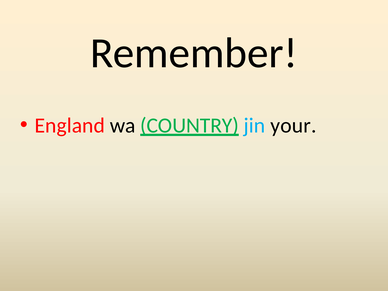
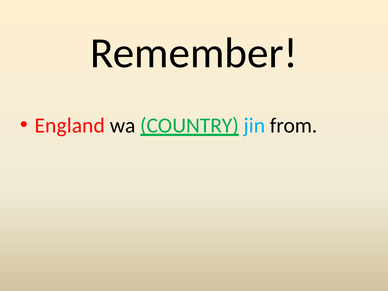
your: your -> from
